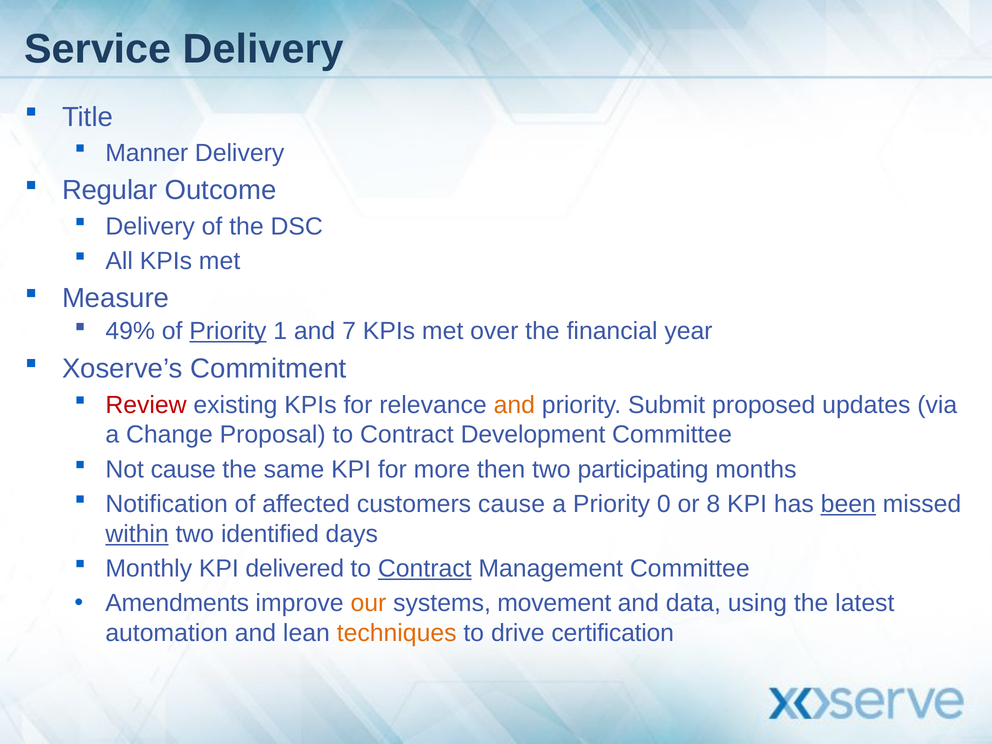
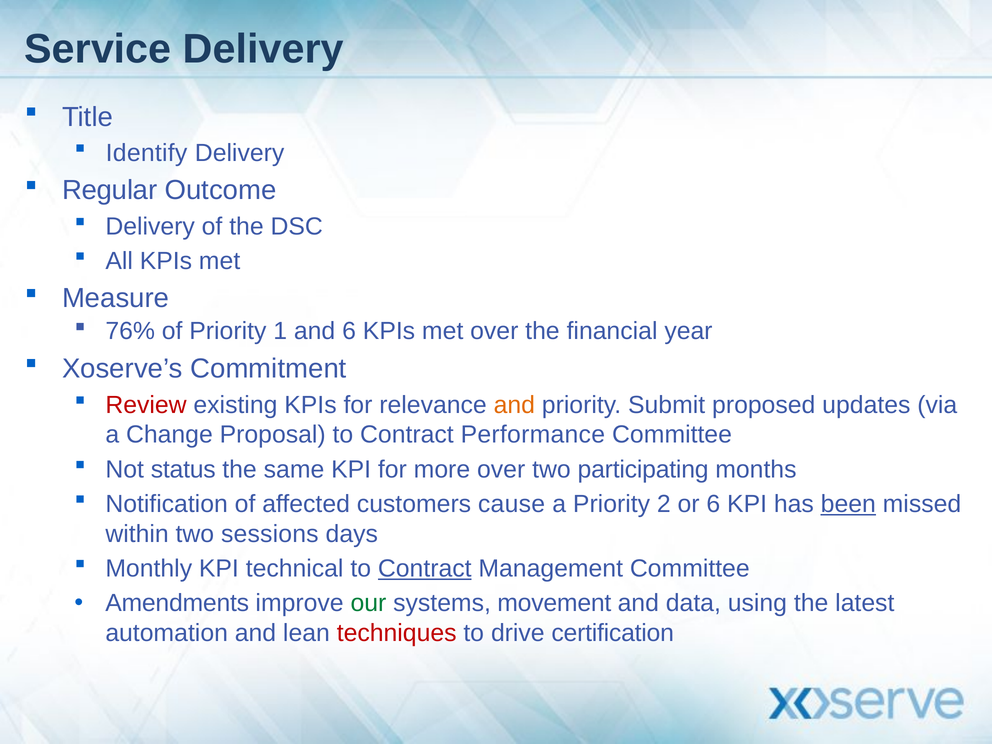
Manner: Manner -> Identify
49%: 49% -> 76%
Priority at (228, 331) underline: present -> none
and 7: 7 -> 6
Development: Development -> Performance
Not cause: cause -> status
more then: then -> over
0: 0 -> 2
or 8: 8 -> 6
within underline: present -> none
identified: identified -> sessions
delivered: delivered -> technical
our colour: orange -> green
techniques colour: orange -> red
